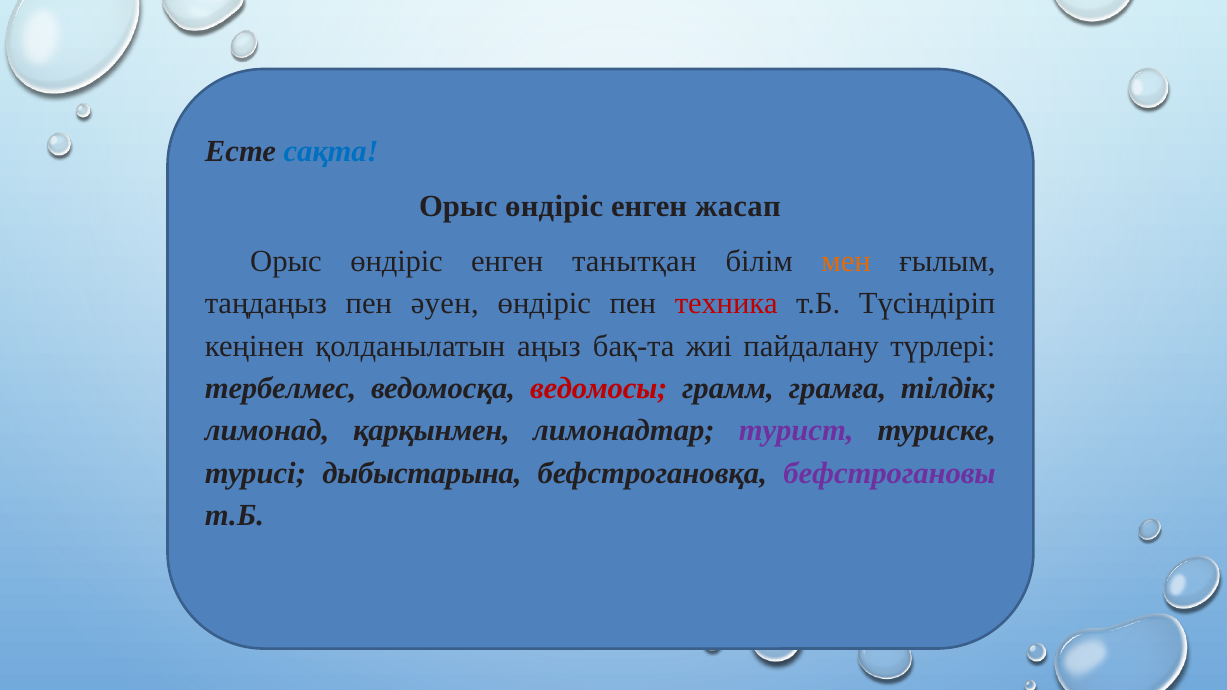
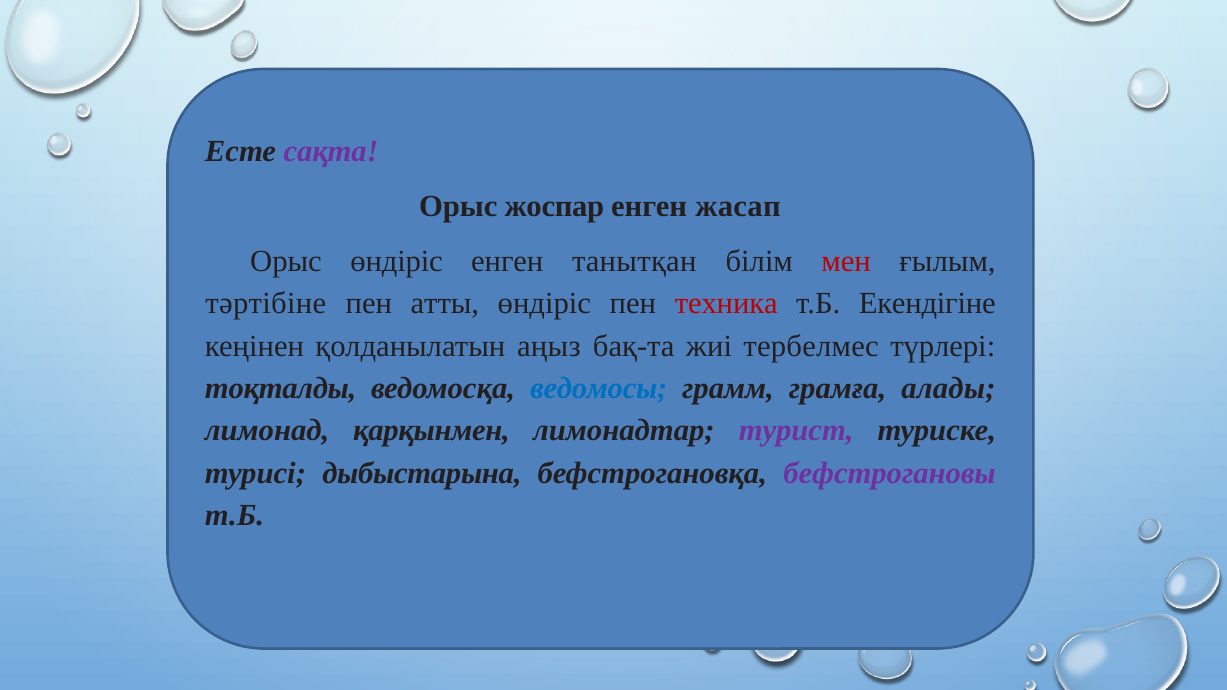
сақта colour: blue -> purple
өндіріс at (554, 206): өндіріс -> жоспар
мен colour: orange -> red
таңдаңыз: таңдаңыз -> тәртібіне
әуен: әуен -> атты
Түсіндіріп: Түсіндіріп -> Екендігіне
пайдалану: пайдалану -> тербелмес
тербелмес: тербелмес -> тоқталды
ведомосы colour: red -> blue
тілдік: тілдік -> алады
